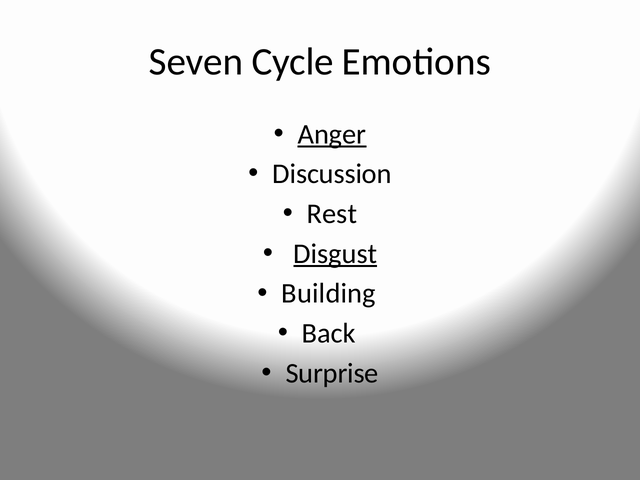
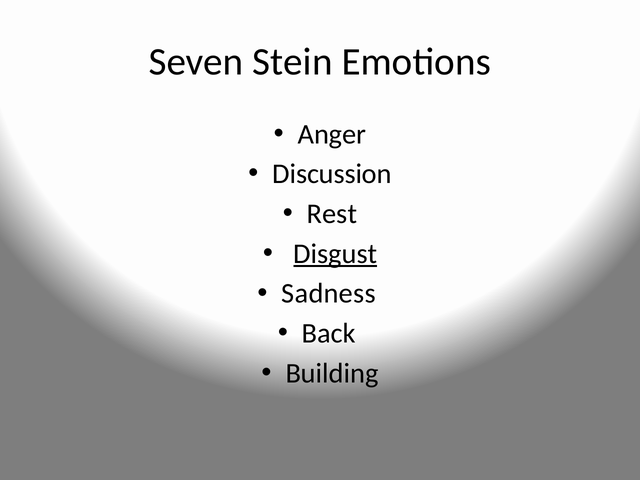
Cycle: Cycle -> Stein
Anger underline: present -> none
Building: Building -> Sadness
Surprise: Surprise -> Building
